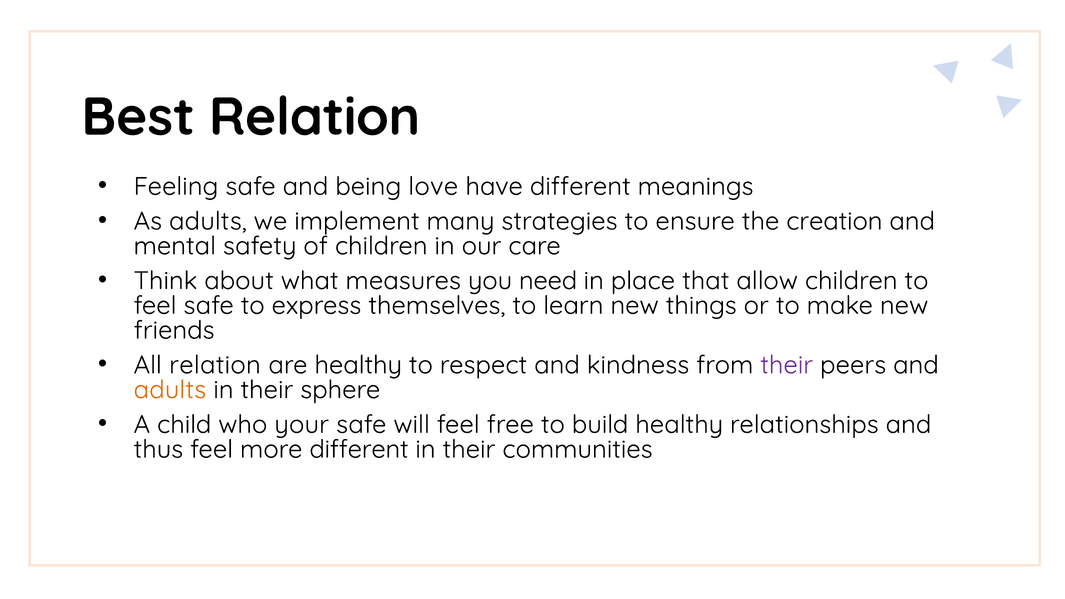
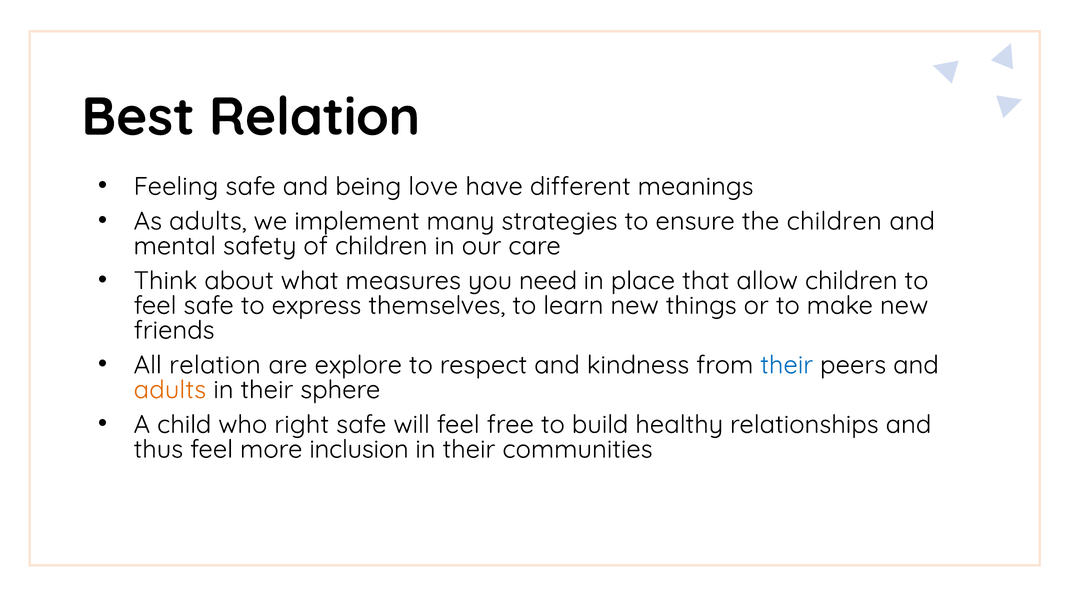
the creation: creation -> children
are healthy: healthy -> explore
their at (787, 365) colour: purple -> blue
your: your -> right
more different: different -> inclusion
